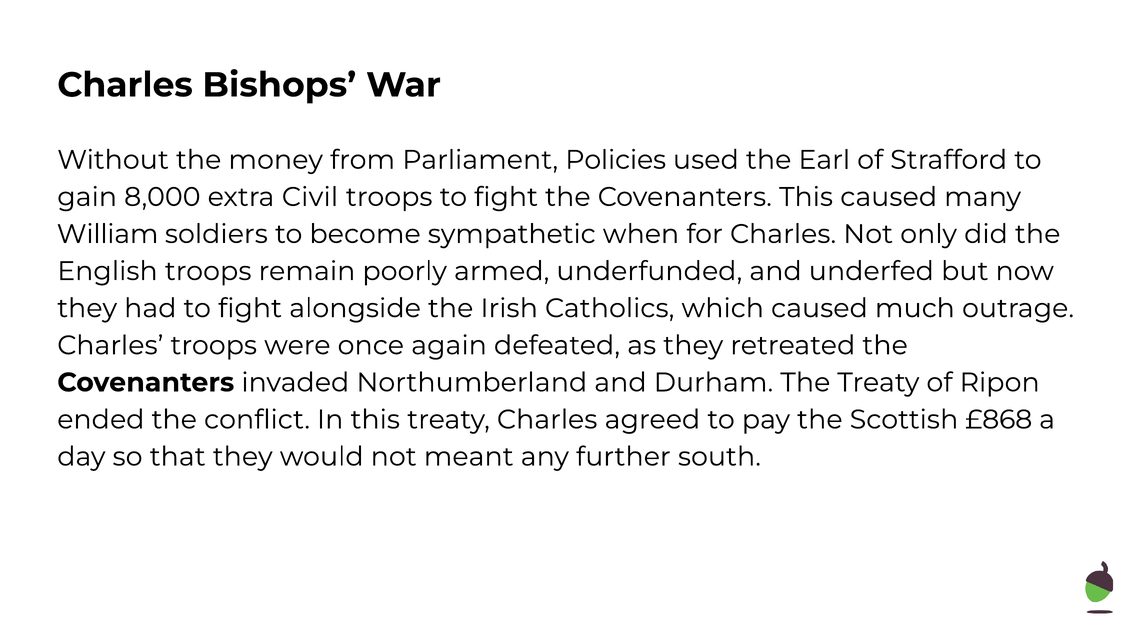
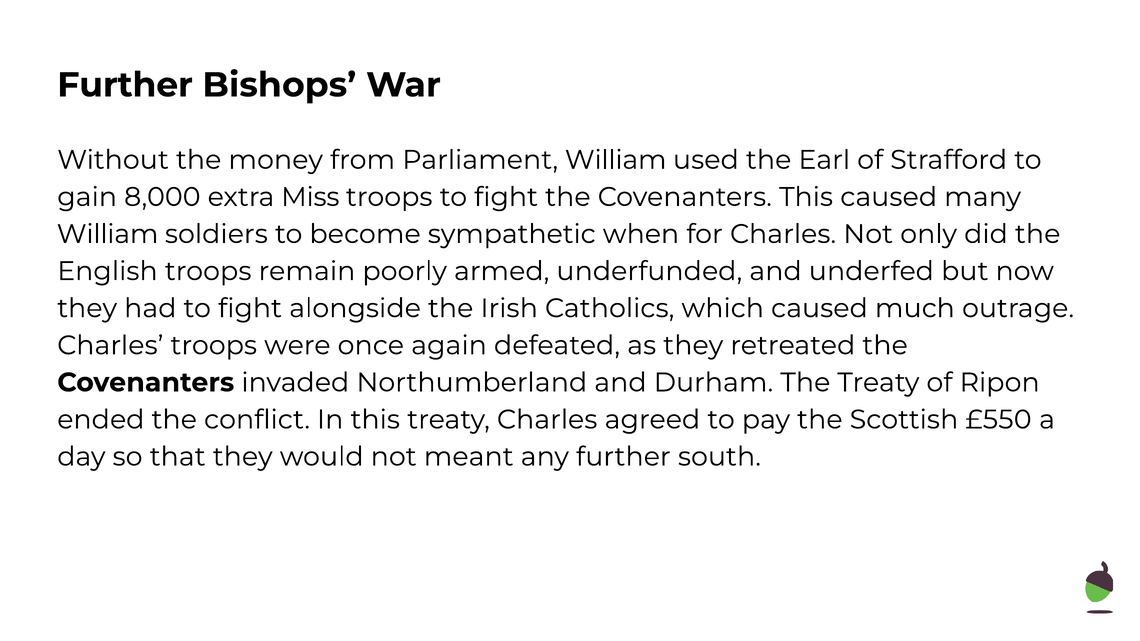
Charles at (125, 85): Charles -> Further
Parliament Policies: Policies -> William
Civil: Civil -> Miss
£868: £868 -> £550
